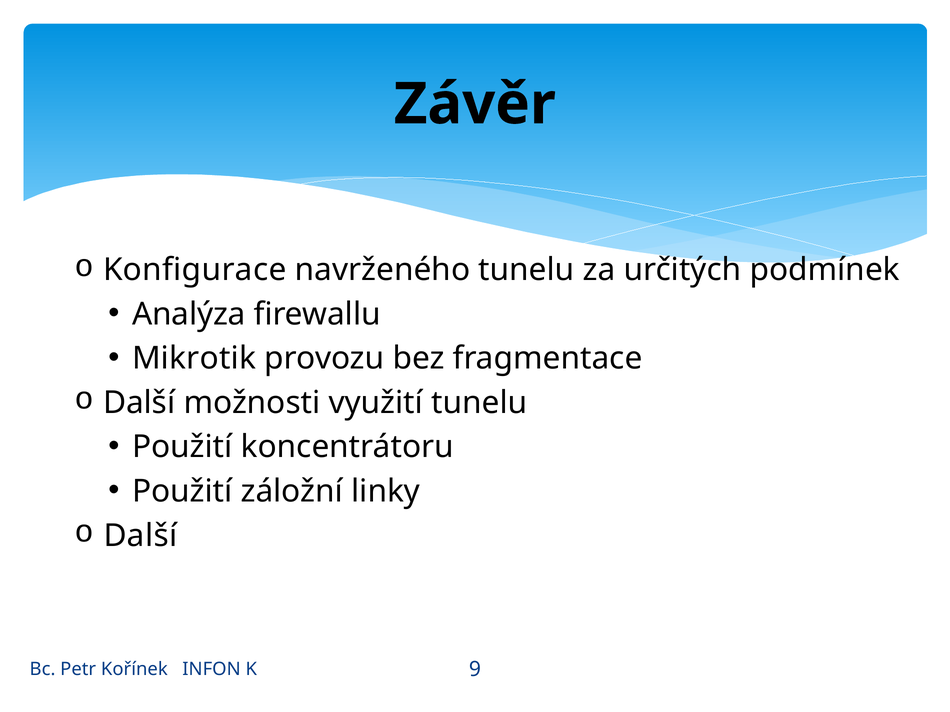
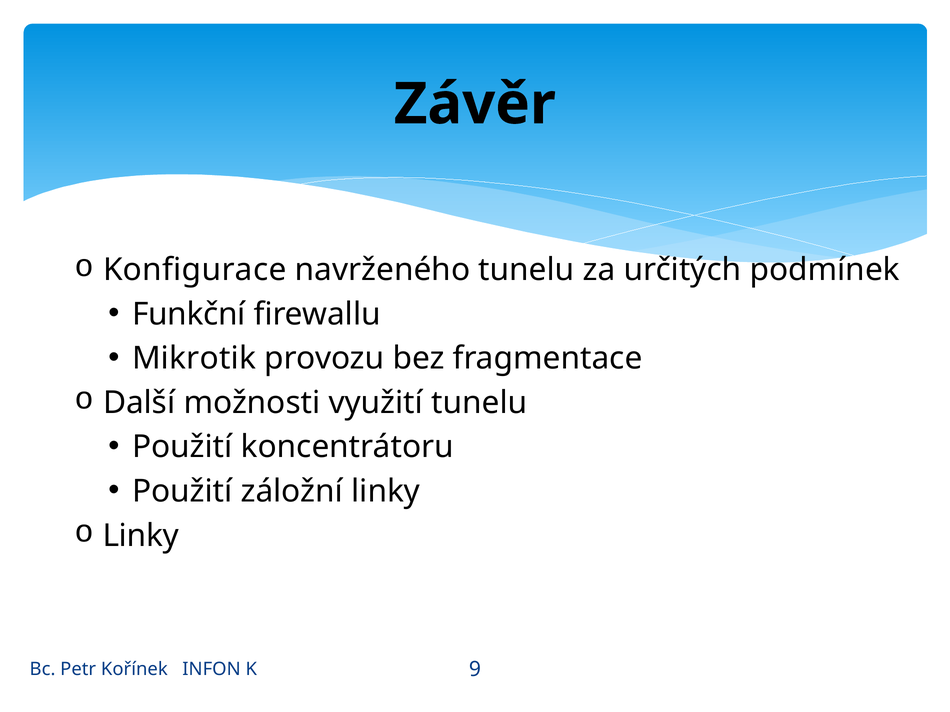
Analýza: Analýza -> Funkční
Další at (140, 536): Další -> Linky
